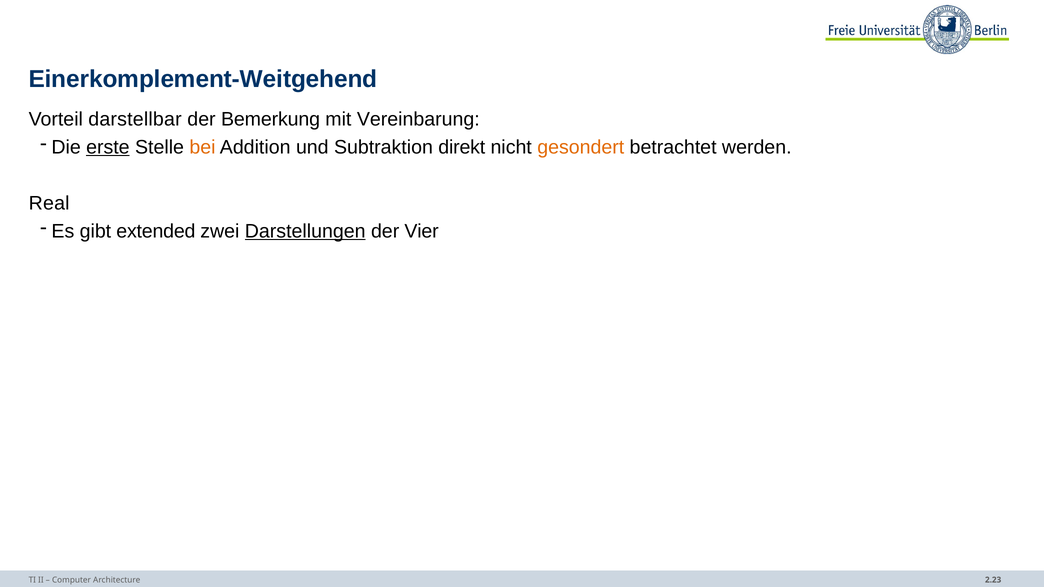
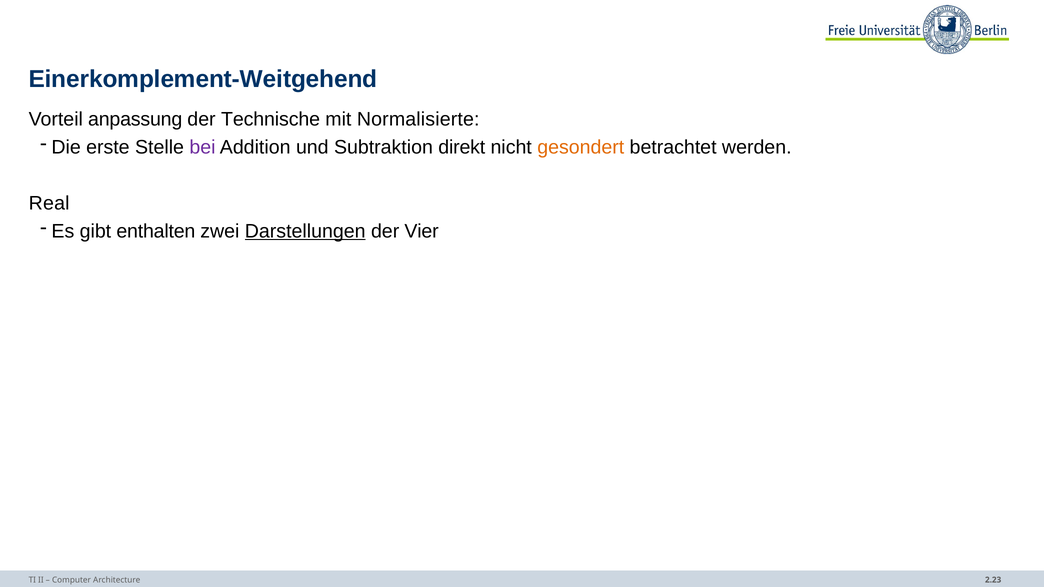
darstellbar: darstellbar -> anpassung
Bemerkung: Bemerkung -> Technische
Vereinbarung: Vereinbarung -> Normalisierte
erste underline: present -> none
bei colour: orange -> purple
extended: extended -> enthalten
